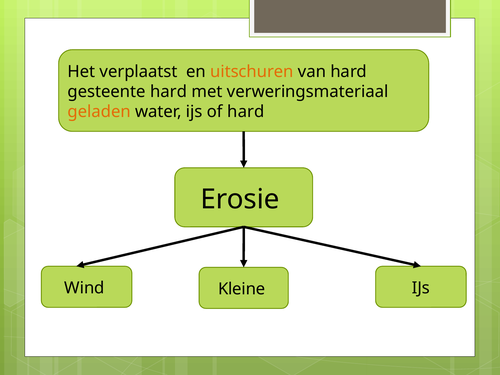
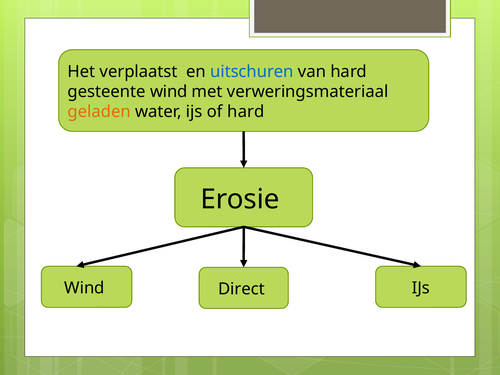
uitschuren colour: orange -> blue
gesteente hard: hard -> wind
Kleine: Kleine -> Direct
